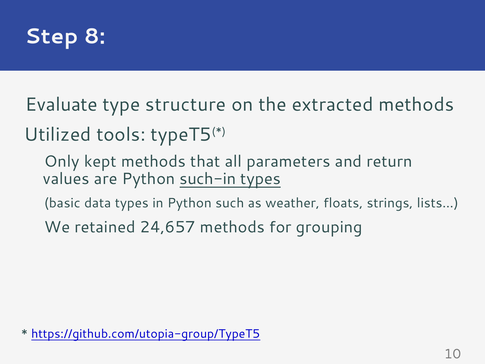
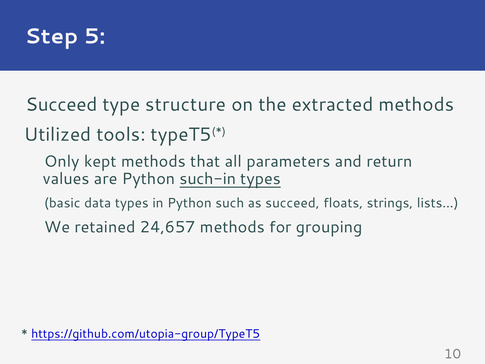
8: 8 -> 5
Evaluate at (61, 105): Evaluate -> Succeed
as weather: weather -> succeed
